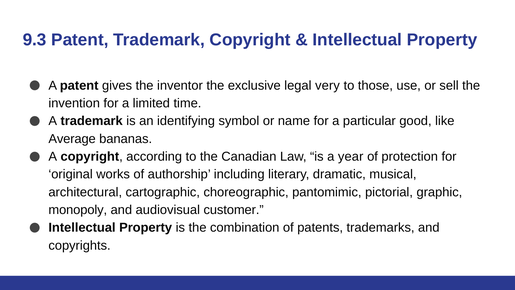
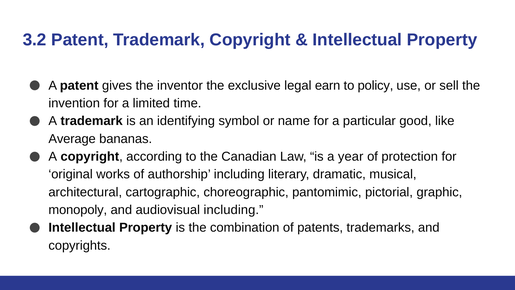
9.3: 9.3 -> 3.2
very: very -> earn
those: those -> policy
audiovisual customer: customer -> including
